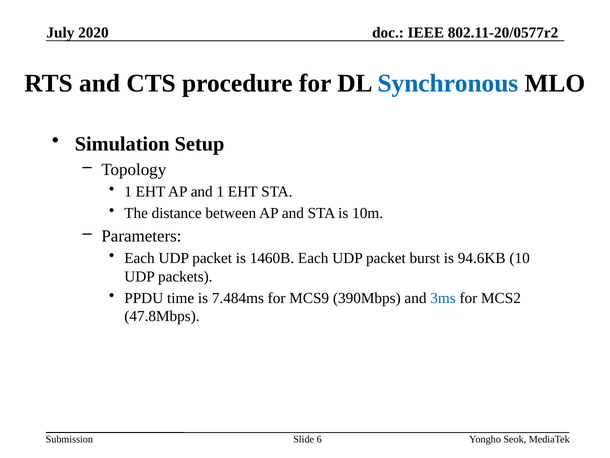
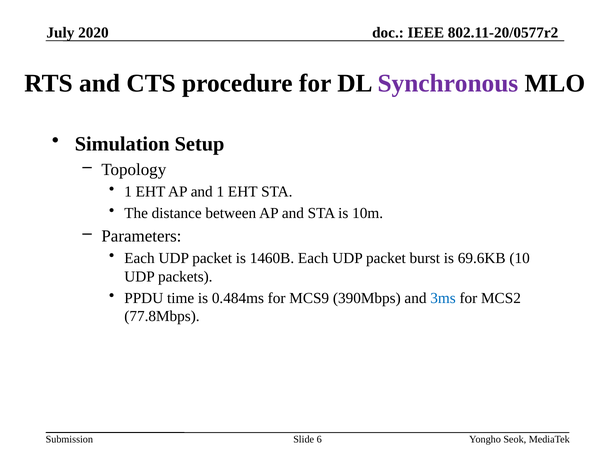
Synchronous colour: blue -> purple
94.6KB: 94.6KB -> 69.6KB
7.484ms: 7.484ms -> 0.484ms
47.8Mbps: 47.8Mbps -> 77.8Mbps
